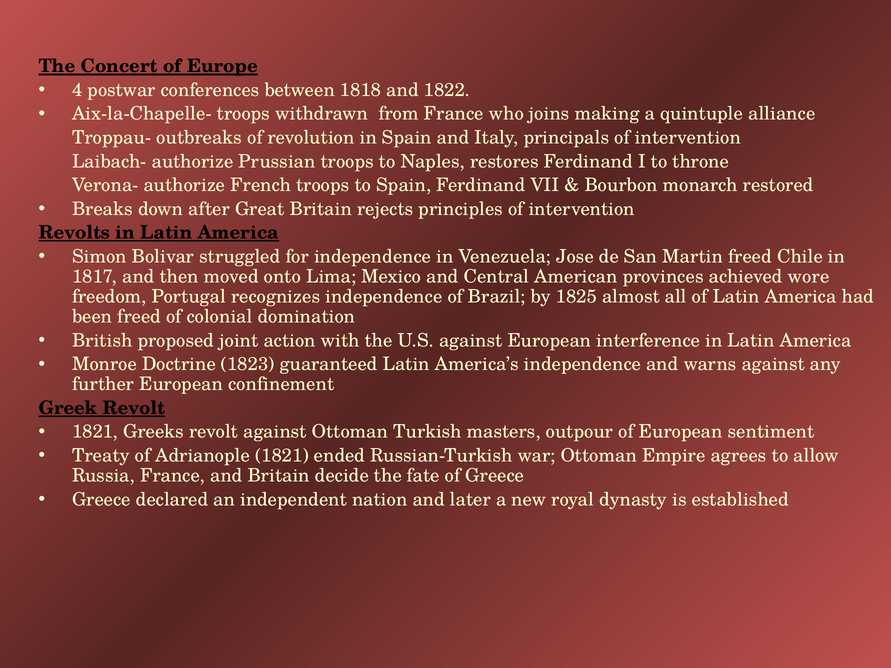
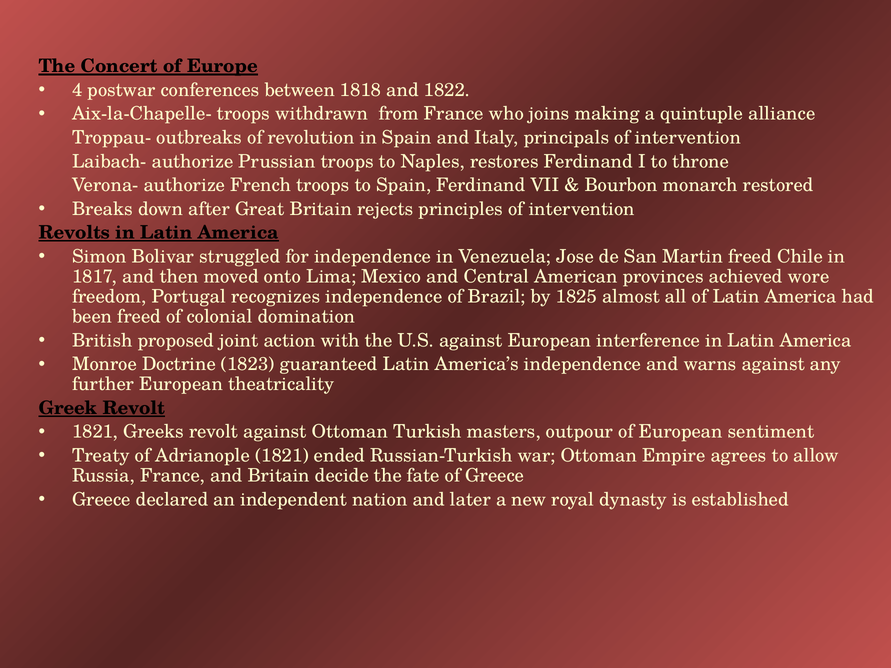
confinement: confinement -> theatricality
